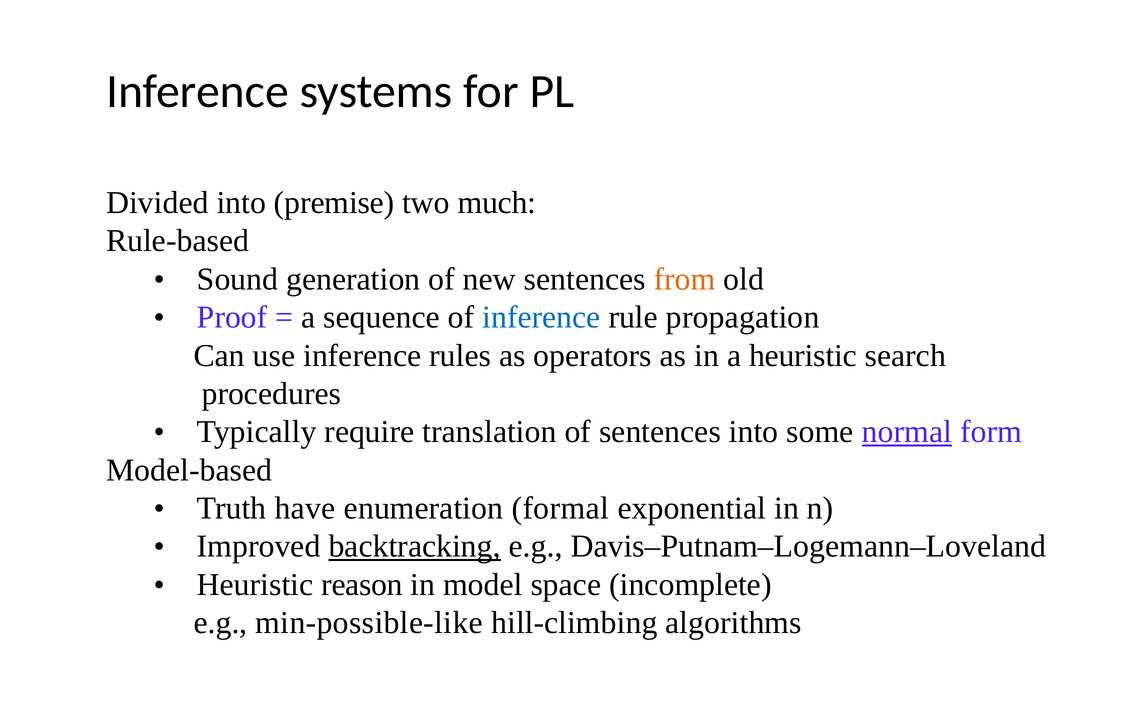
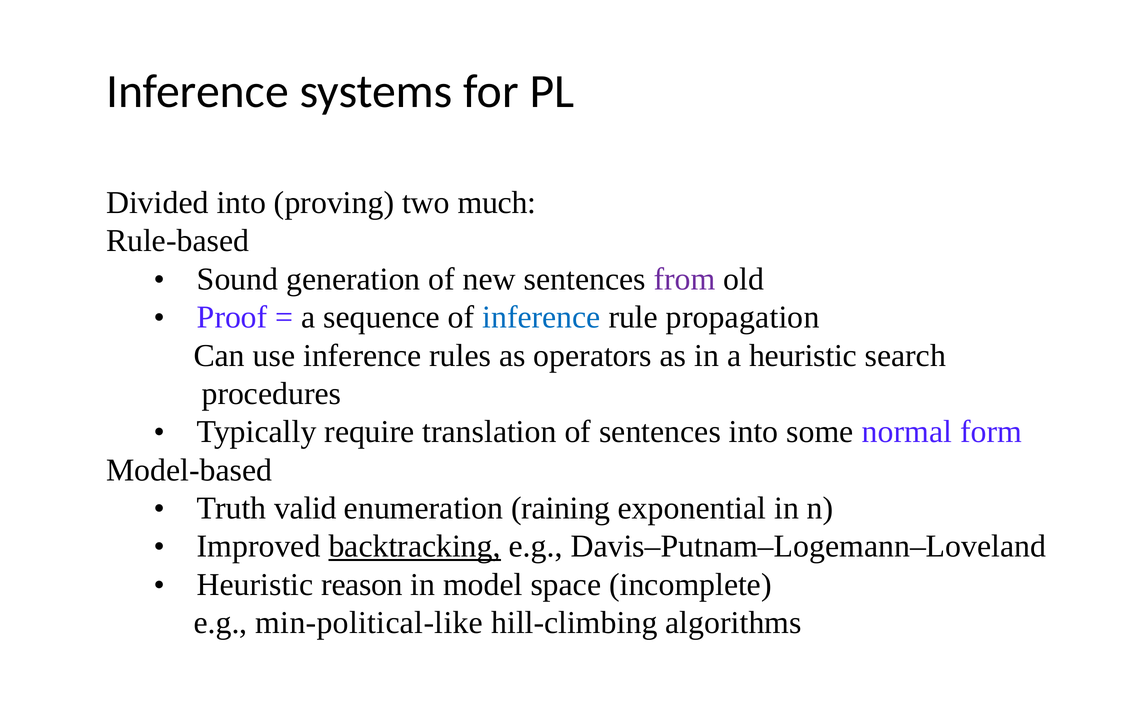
premise: premise -> proving
from colour: orange -> purple
normal underline: present -> none
have: have -> valid
formal: formal -> raining
min-possible-like: min-possible-like -> min-political-like
